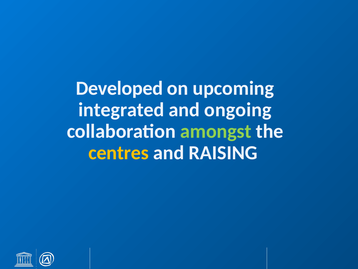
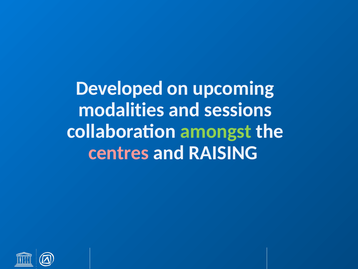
integrated: integrated -> modalities
ongoing: ongoing -> sessions
centres colour: yellow -> pink
